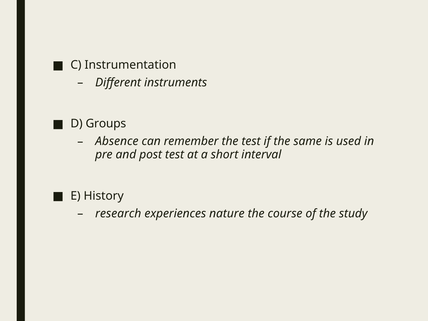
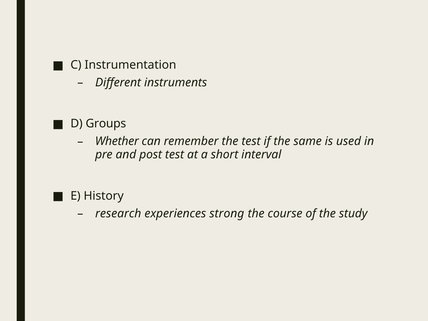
Absence: Absence -> Whether
nature: nature -> strong
